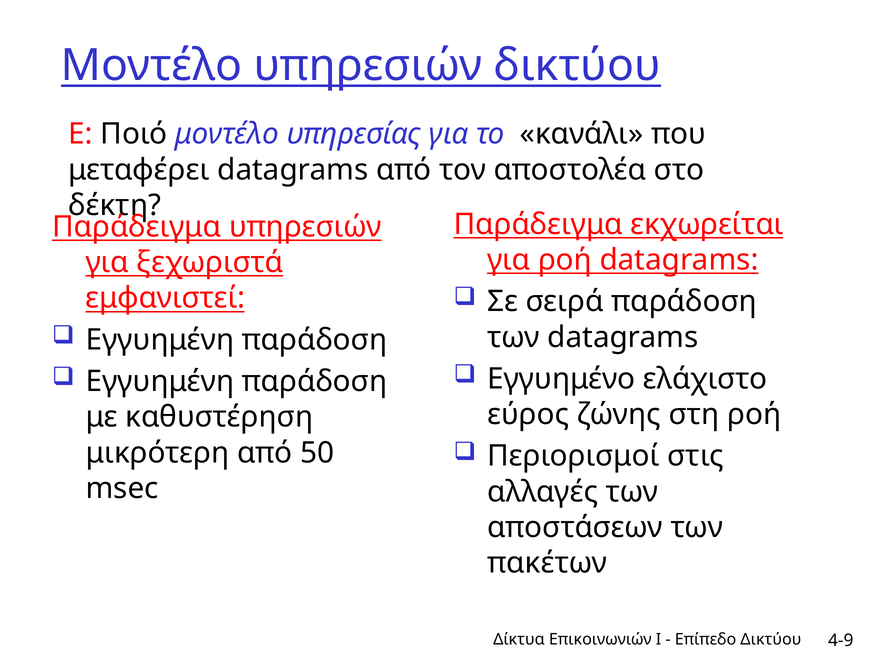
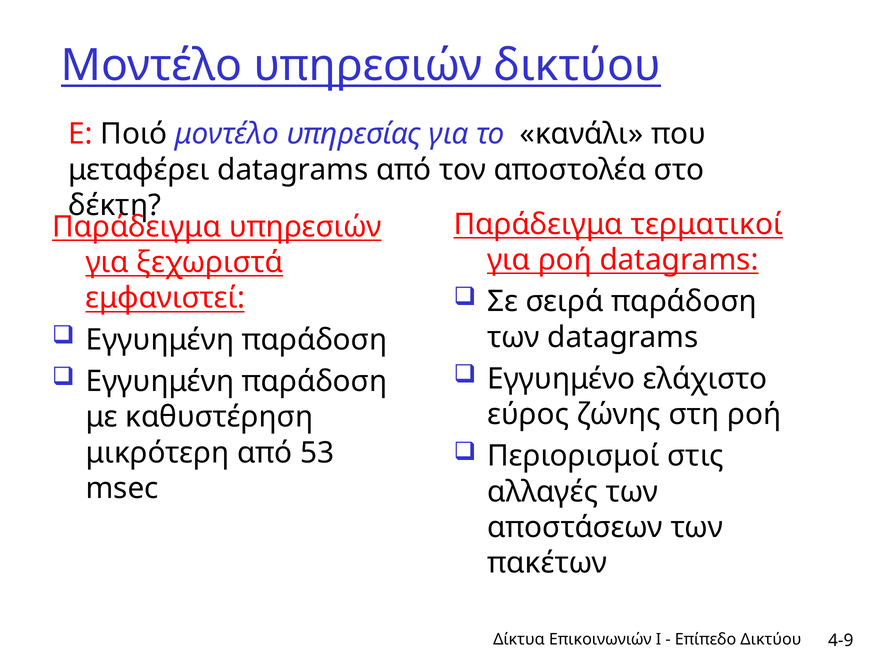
εκχωρείται: εκχωρείται -> τερματικοί
50: 50 -> 53
